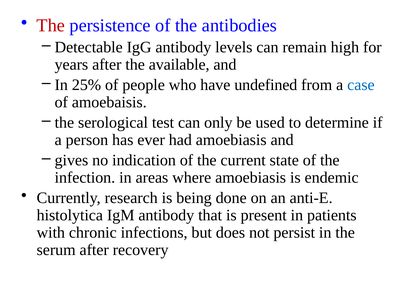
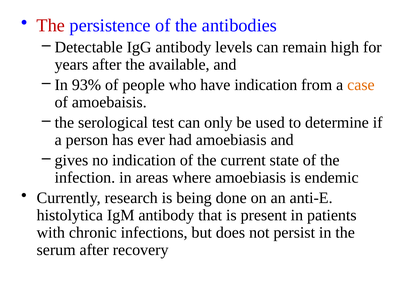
25%: 25% -> 93%
have undefined: undefined -> indication
case colour: blue -> orange
